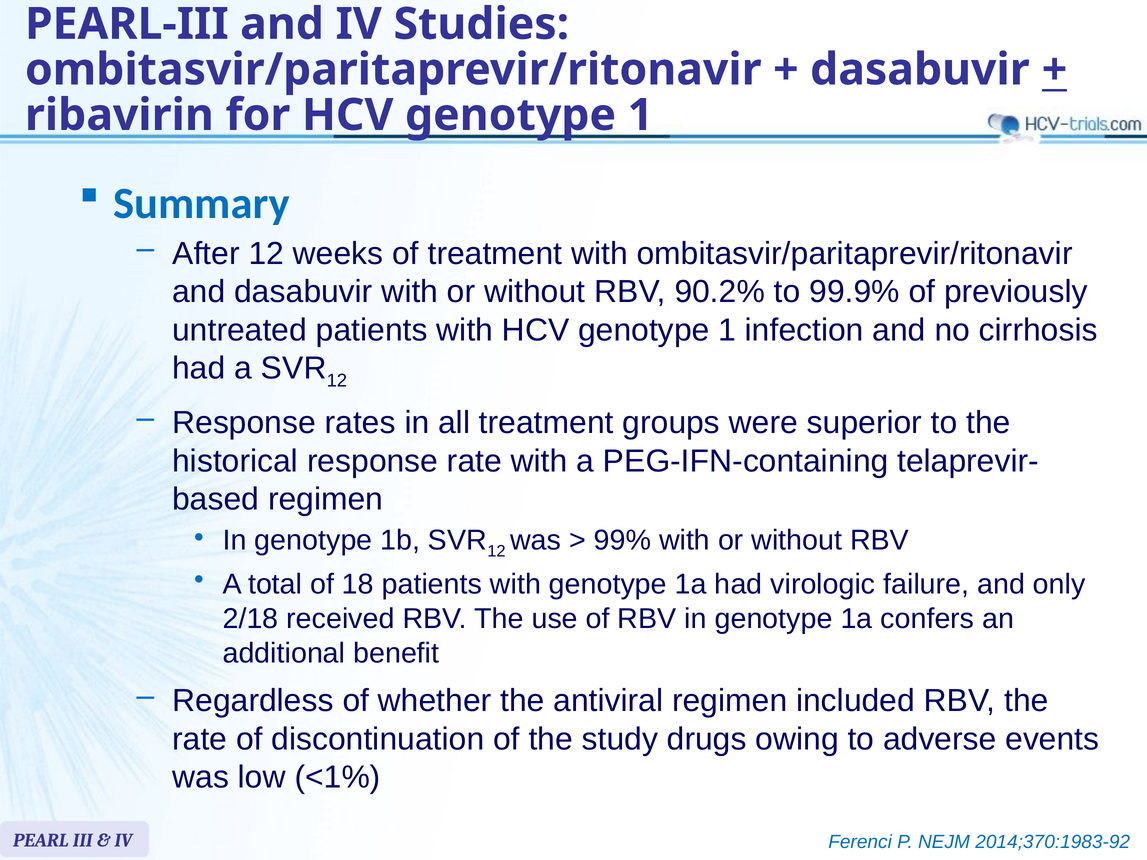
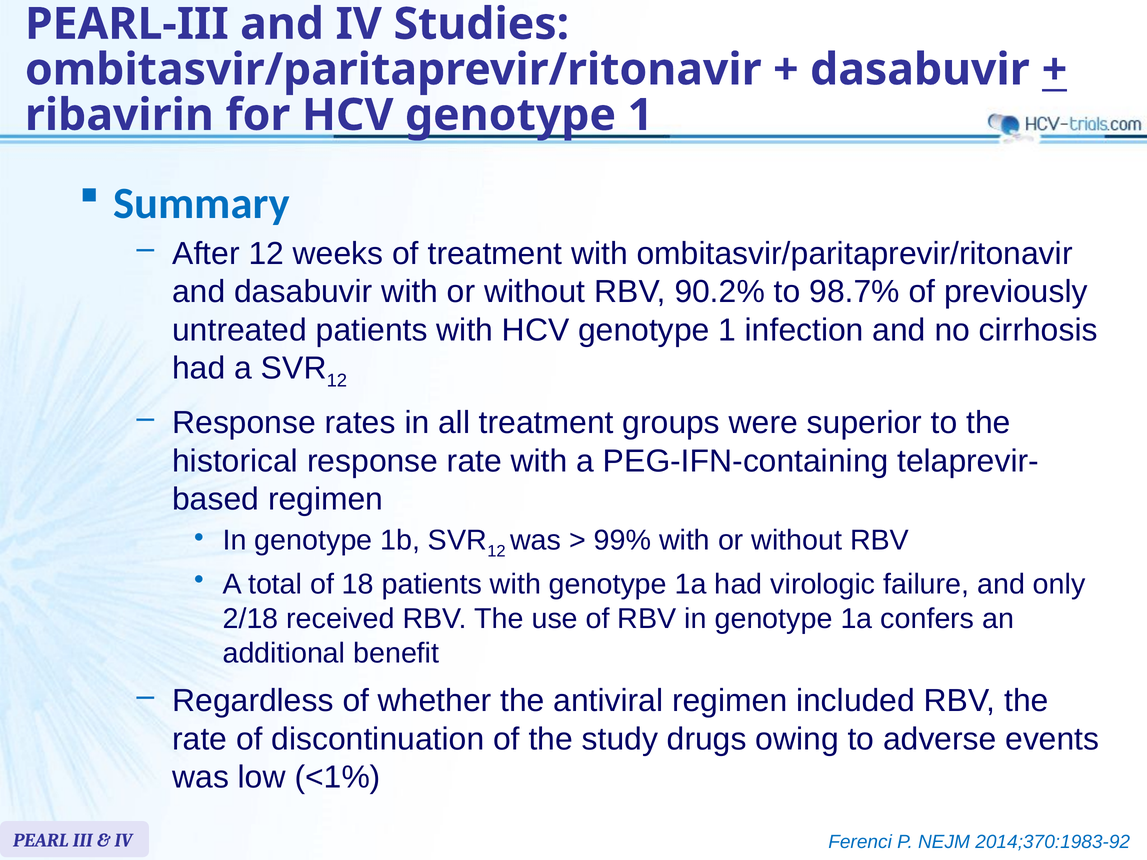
99.9%: 99.9% -> 98.7%
